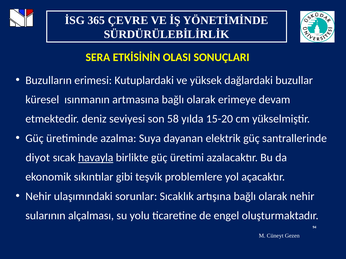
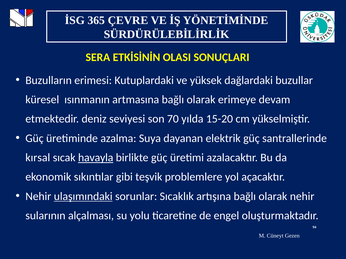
58: 58 -> 70
diyot: diyot -> kırsal
ulaşımındaki underline: none -> present
